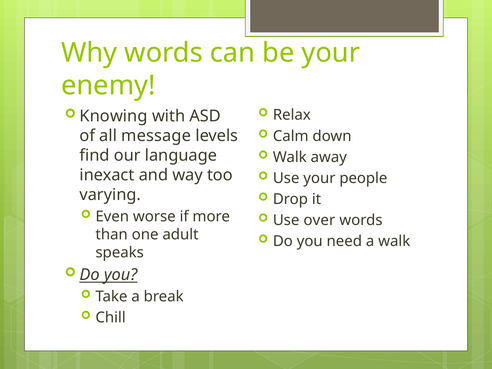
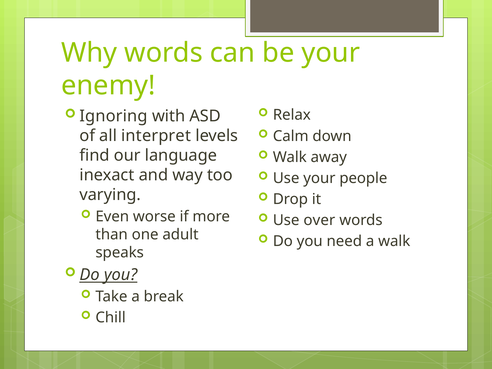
Knowing: Knowing -> Ignoring
message: message -> interpret
